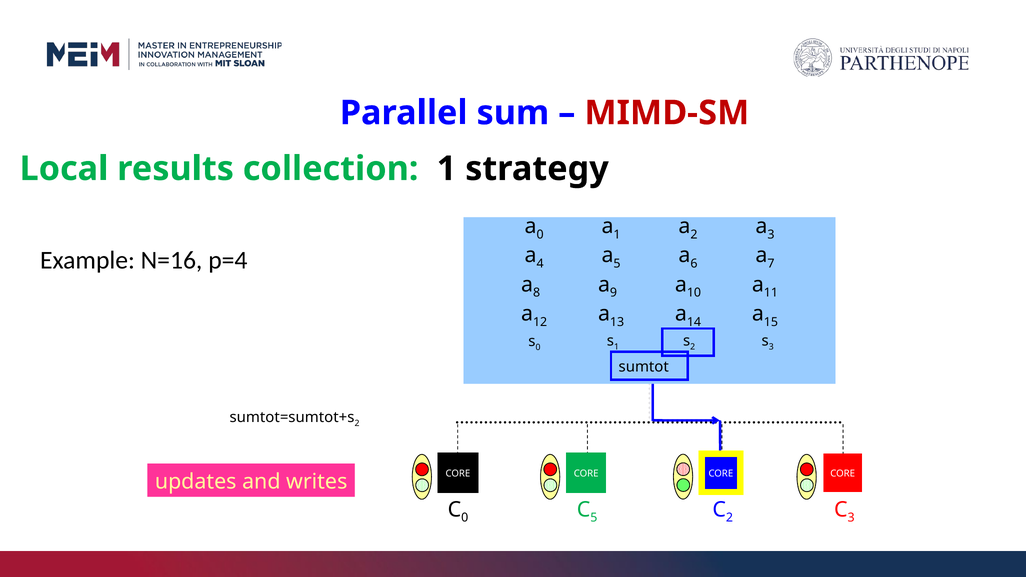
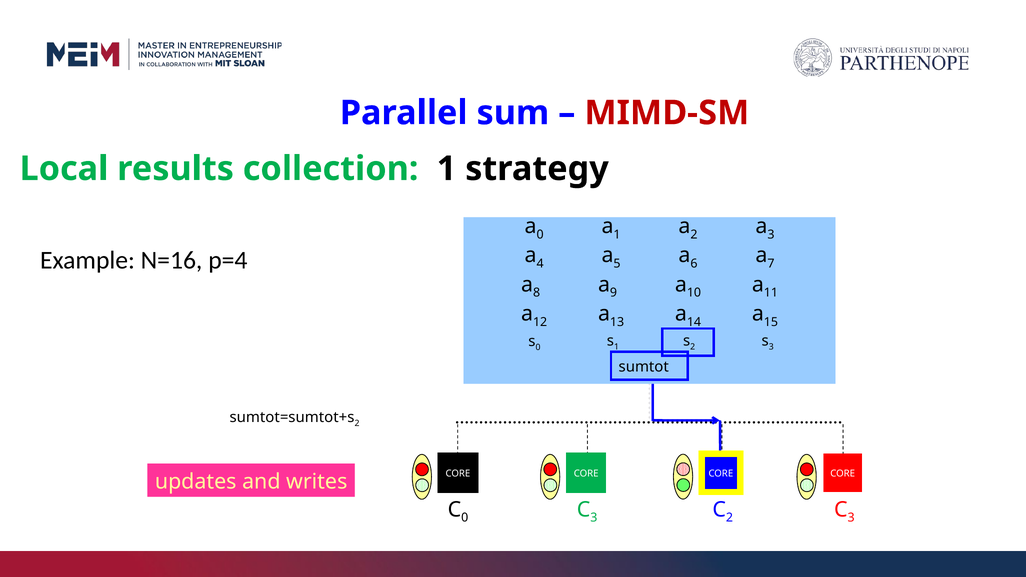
5 at (594, 518): 5 -> 3
